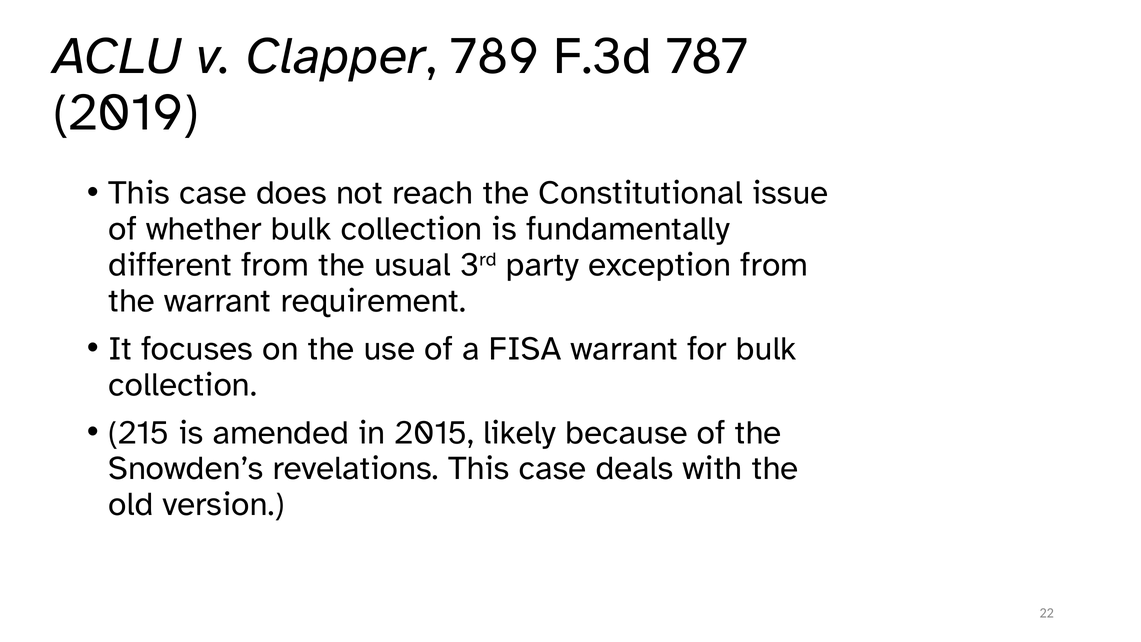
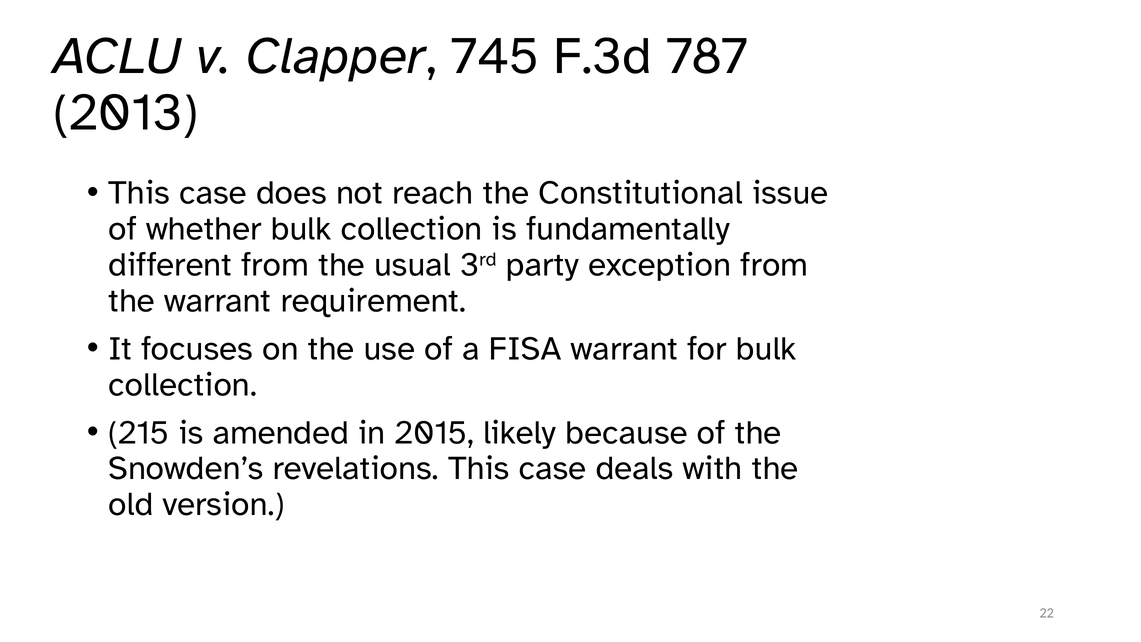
789: 789 -> 745
2019: 2019 -> 2013
